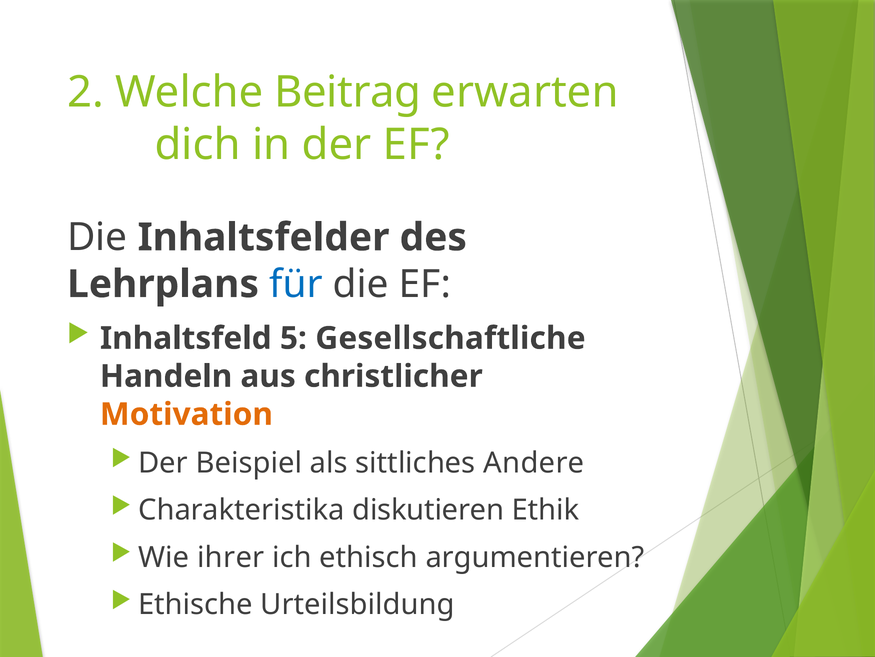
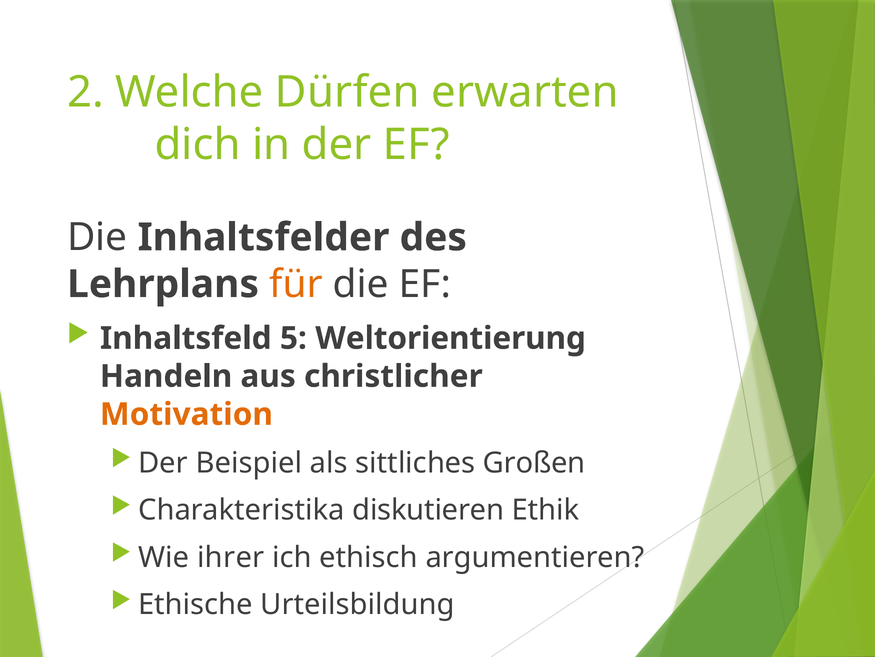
Beitrag: Beitrag -> Dürfen
für colour: blue -> orange
Gesellschaftliche: Gesellschaftliche -> Weltorientierung
Andere: Andere -> Großen
